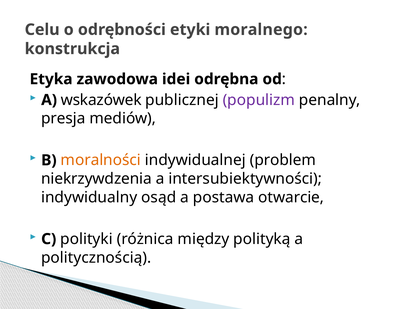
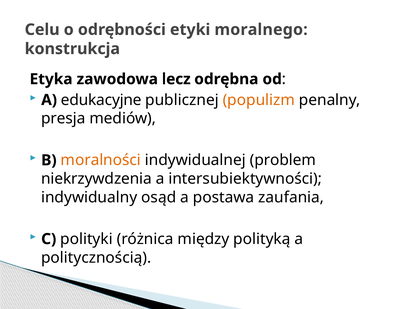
idei: idei -> lecz
wskazówek: wskazówek -> edukacyjne
populizm colour: purple -> orange
otwarcie: otwarcie -> zaufania
